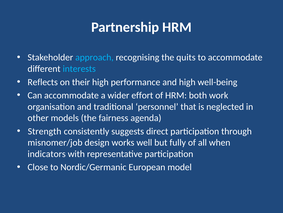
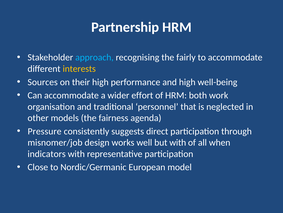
quits: quits -> fairly
interests colour: light blue -> yellow
Reflects: Reflects -> Sources
Strength: Strength -> Pressure
but fully: fully -> with
